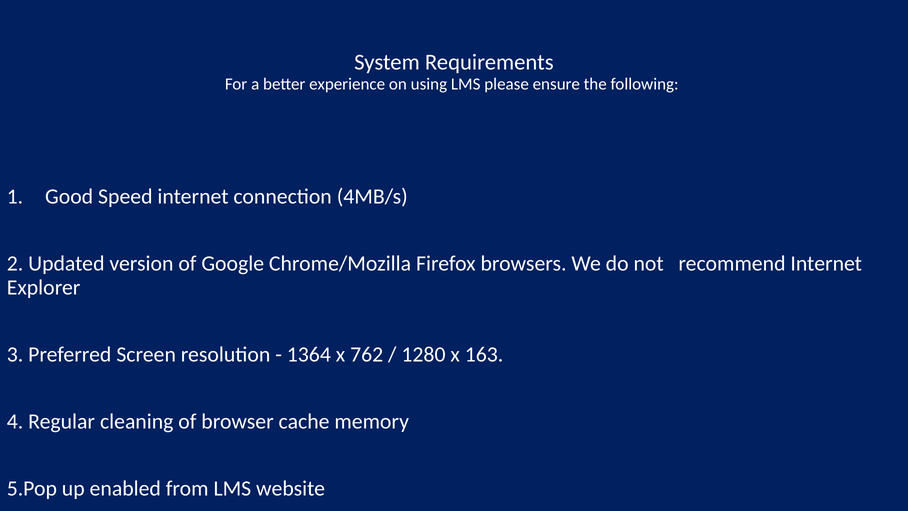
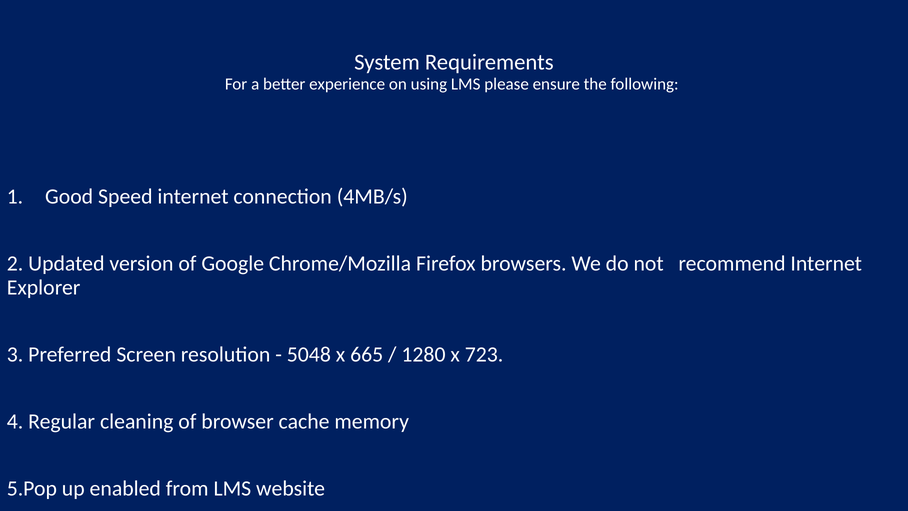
1364: 1364 -> 5048
762: 762 -> 665
163: 163 -> 723
